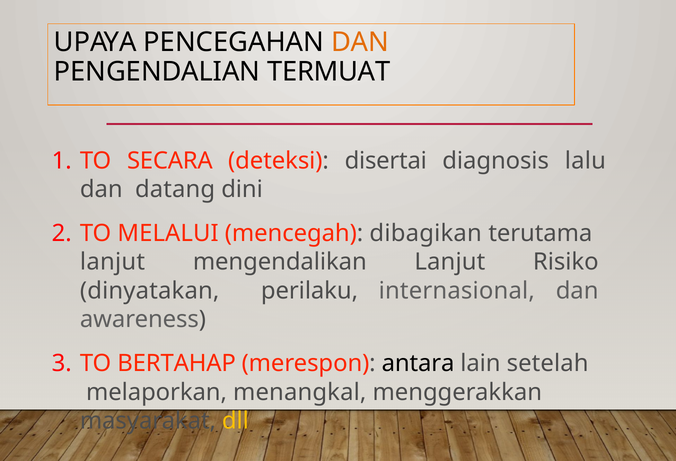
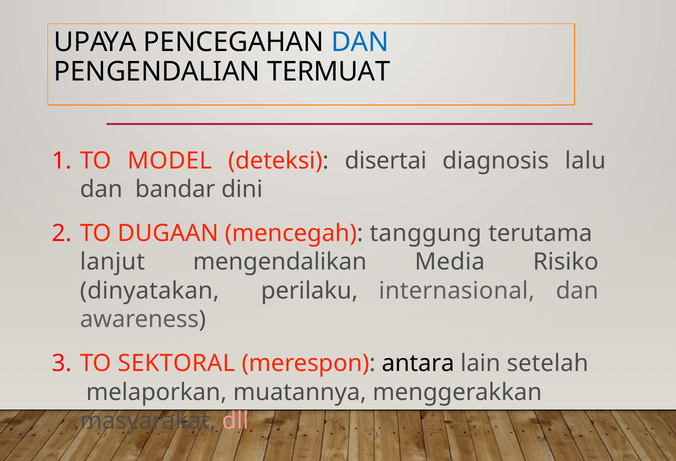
DAN at (360, 42) colour: orange -> blue
SECARA: SECARA -> MODEL
datang: datang -> bandar
MELALUI: MELALUI -> DUGAAN
dibagikan: dibagikan -> tanggung
mengendalikan Lanjut: Lanjut -> Media
BERTAHAP: BERTAHAP -> SEKTORAL
menangkal: menangkal -> muatannya
dll colour: yellow -> pink
